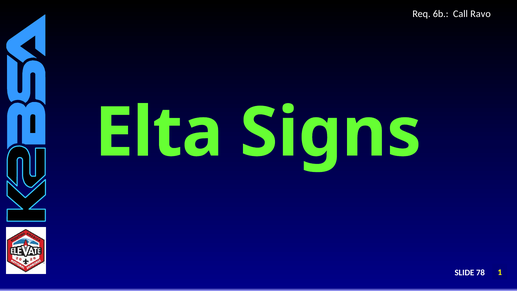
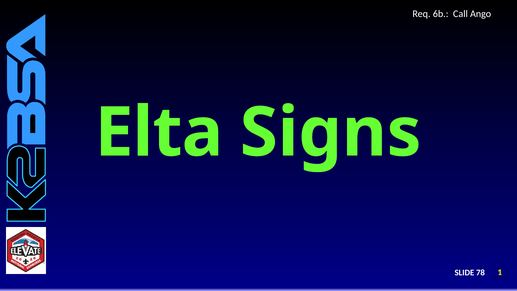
Ravo: Ravo -> Ango
